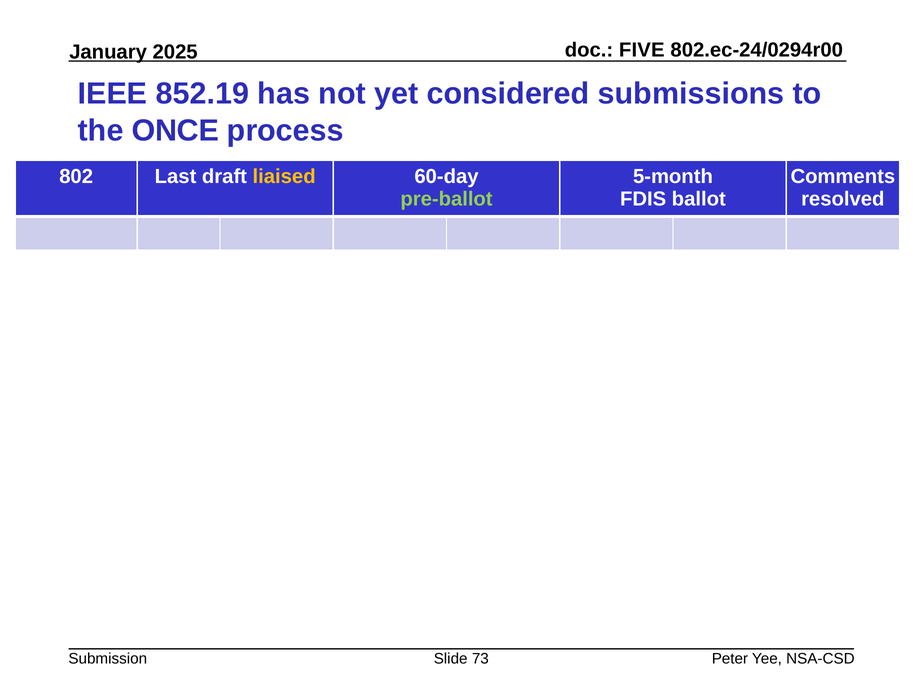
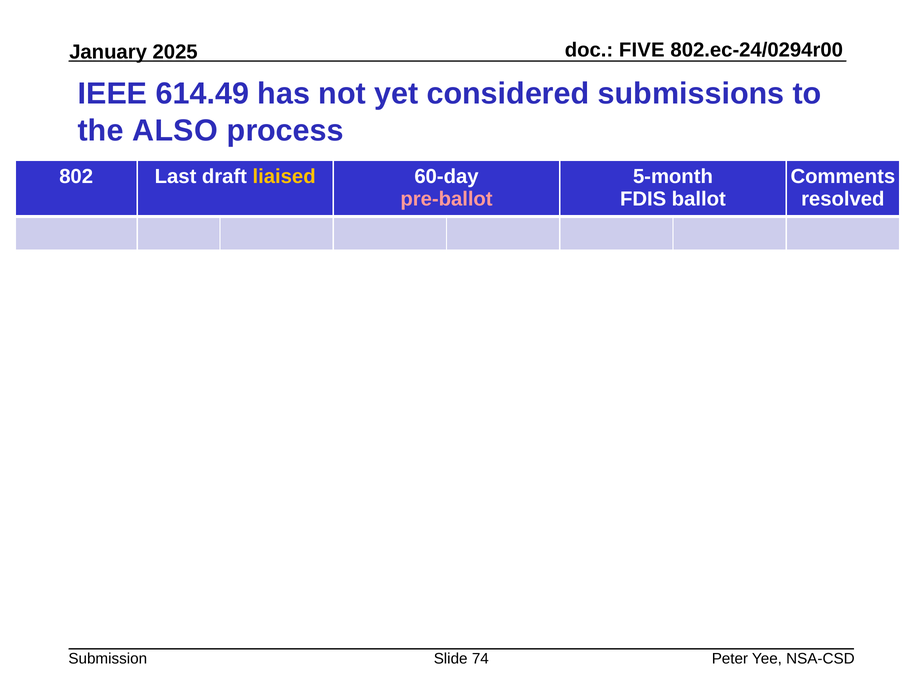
852.19: 852.19 -> 614.49
ONCE: ONCE -> ALSO
pre-ballot colour: light green -> pink
73: 73 -> 74
